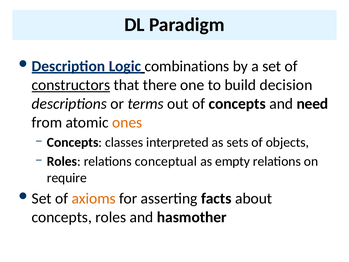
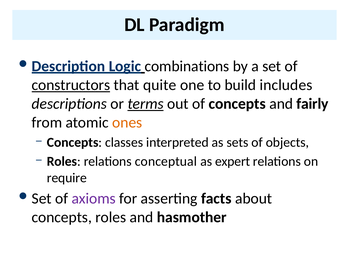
there: there -> quite
decision: decision -> includes
terms underline: none -> present
need: need -> fairly
empty: empty -> expert
axioms colour: orange -> purple
